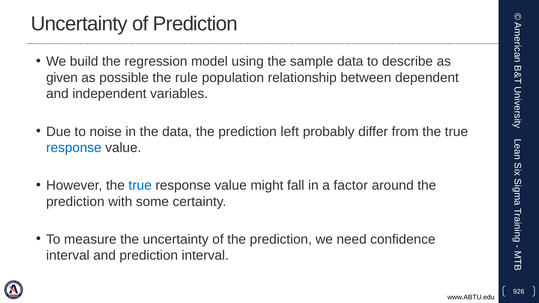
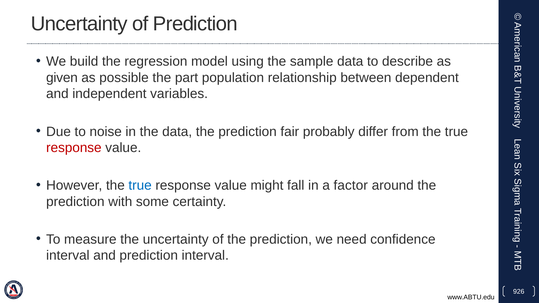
rule: rule -> part
left: left -> fair
response at (74, 148) colour: blue -> red
